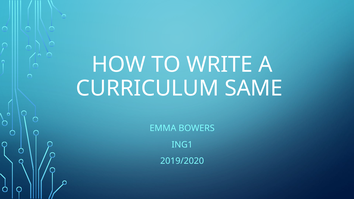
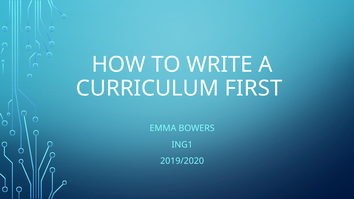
SAME: SAME -> FIRST
